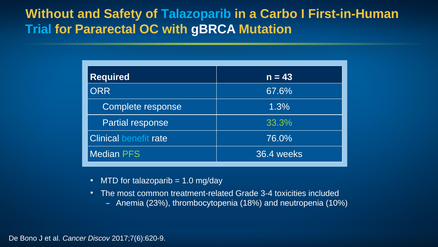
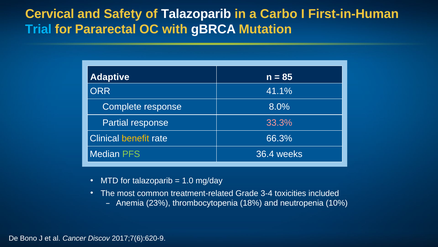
Without: Without -> Cervical
Talazoparib at (196, 14) colour: light blue -> white
Required: Required -> Adaptive
43: 43 -> 85
67.6%: 67.6% -> 41.1%
1.3%: 1.3% -> 8.0%
33.3% colour: light green -> pink
benefit colour: light blue -> yellow
76.0%: 76.0% -> 66.3%
